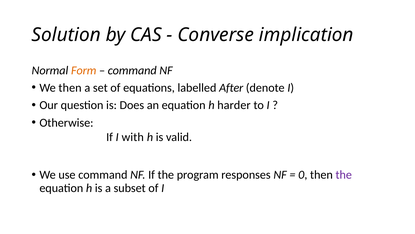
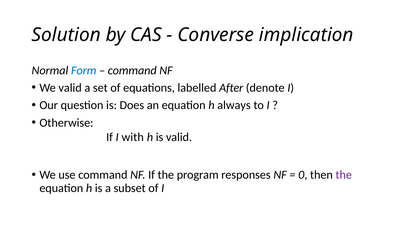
Form colour: orange -> blue
We then: then -> valid
harder: harder -> always
